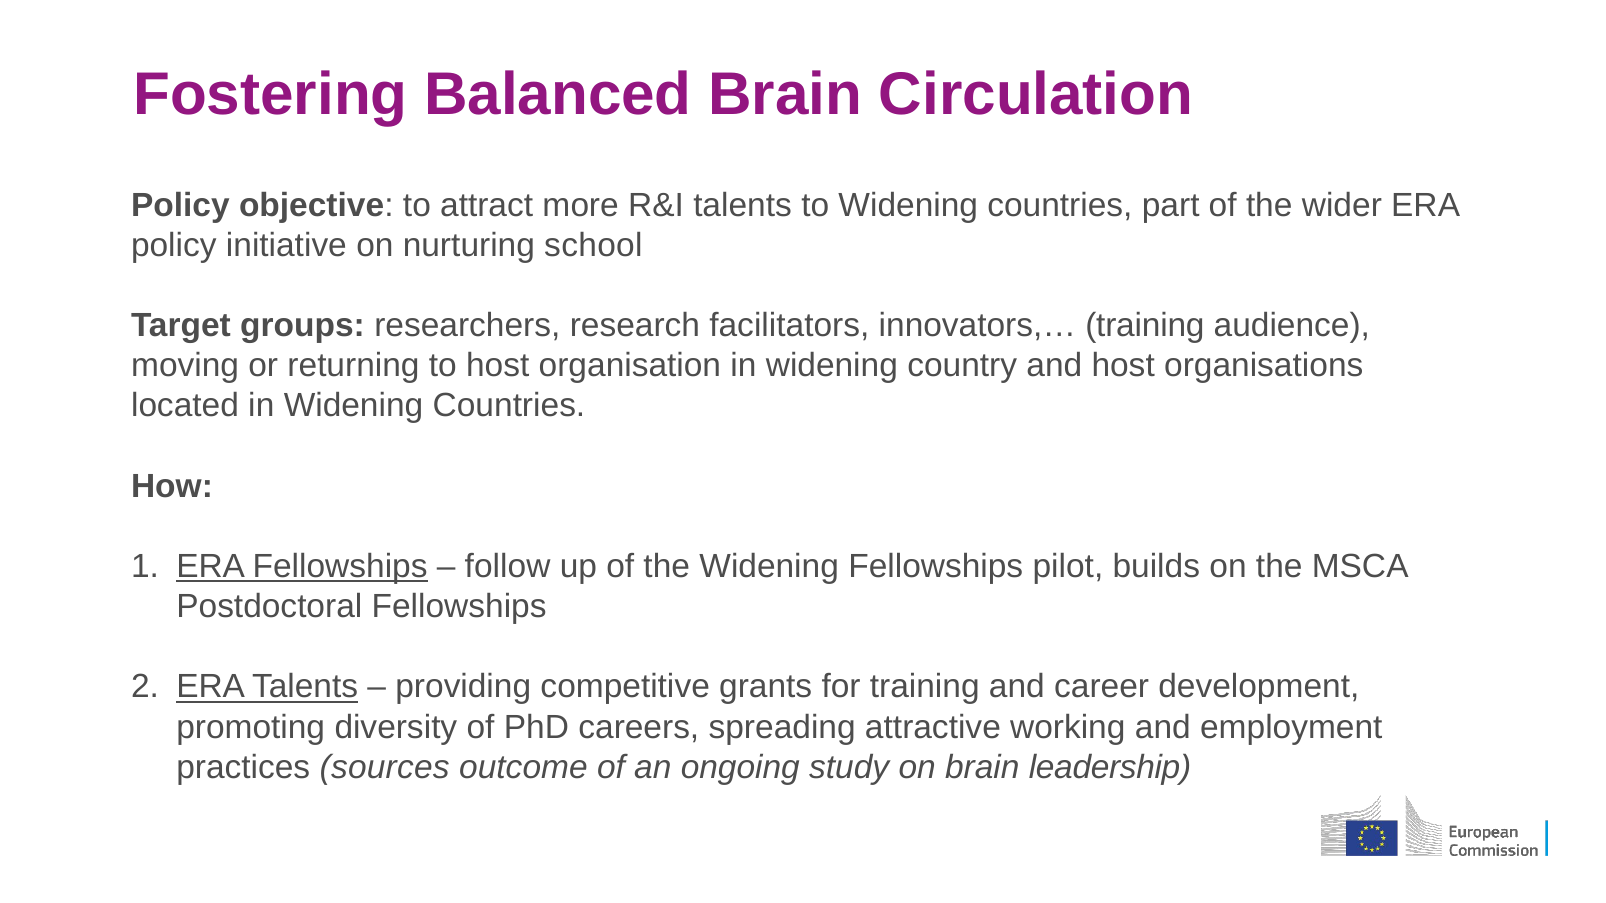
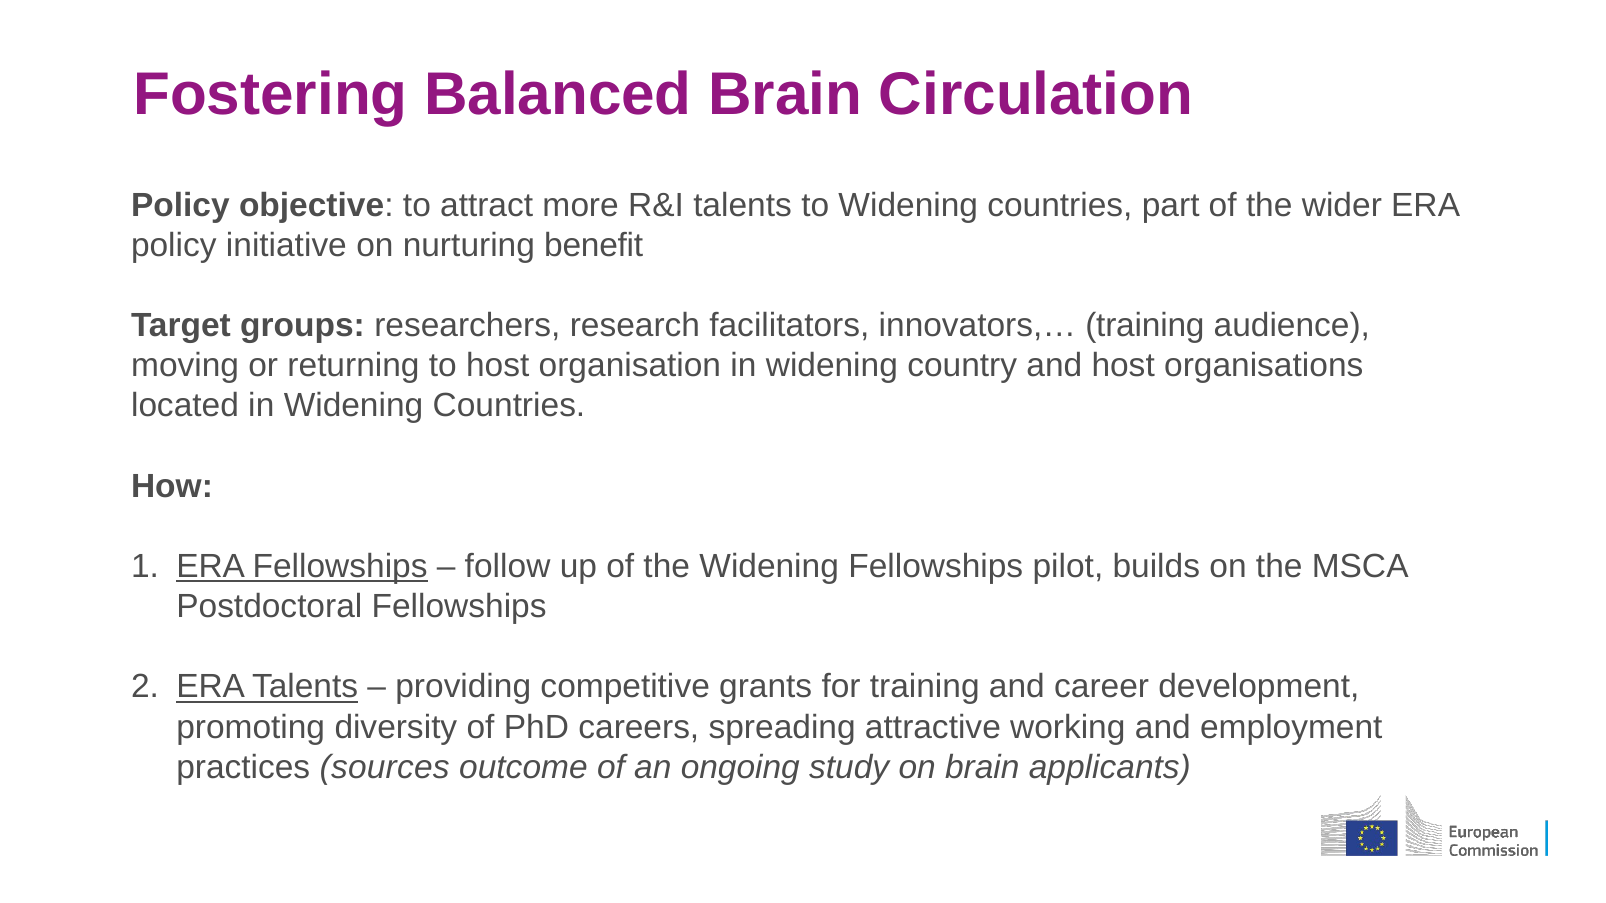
school: school -> benefit
leadership: leadership -> applicants
